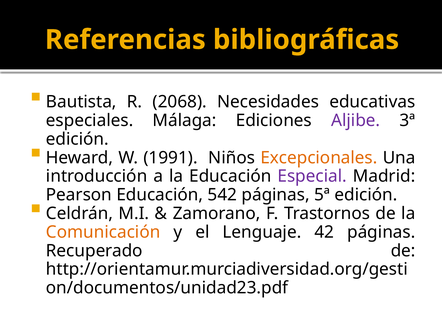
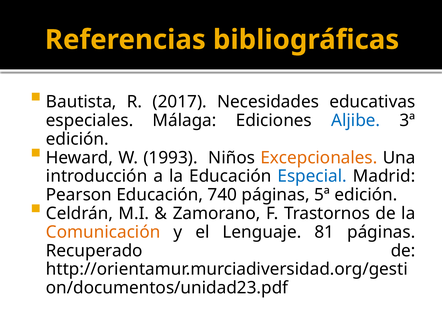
2068: 2068 -> 2017
Aljibe colour: purple -> blue
1991: 1991 -> 1993
Especial colour: purple -> blue
542: 542 -> 740
42: 42 -> 81
